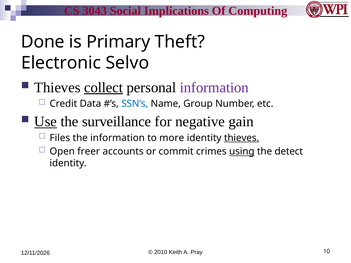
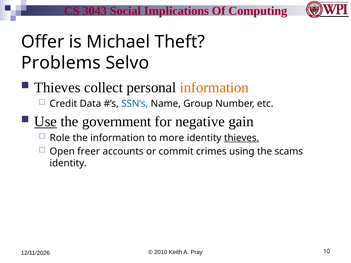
Done: Done -> Offer
Primary: Primary -> Michael
Electronic: Electronic -> Problems
collect underline: present -> none
information at (214, 88) colour: purple -> orange
surveillance: surveillance -> government
Files: Files -> Role
using underline: present -> none
detect: detect -> scams
